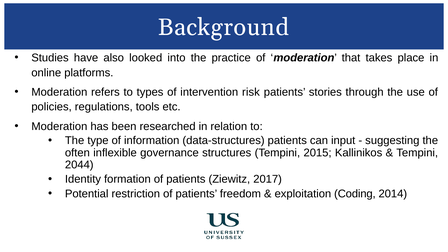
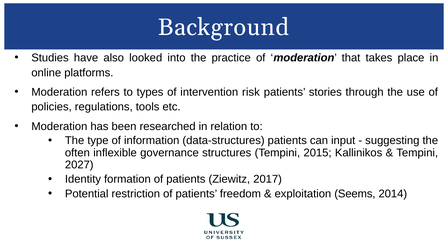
2044: 2044 -> 2027
Coding: Coding -> Seems
